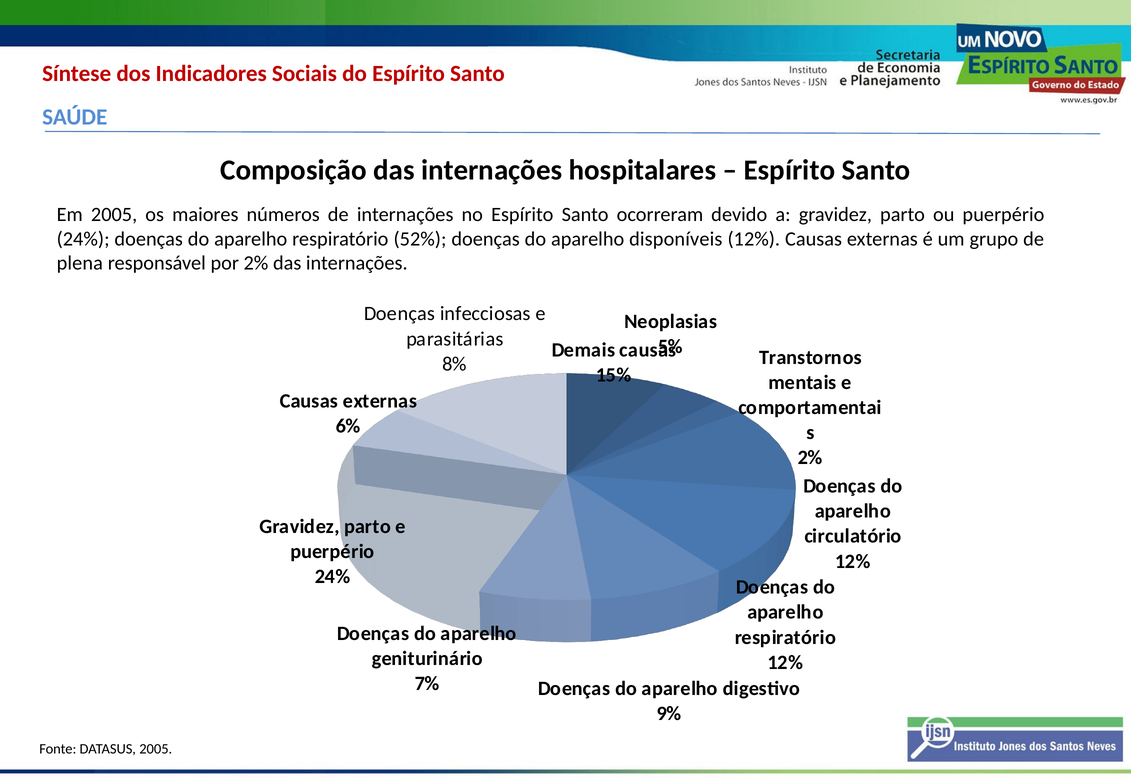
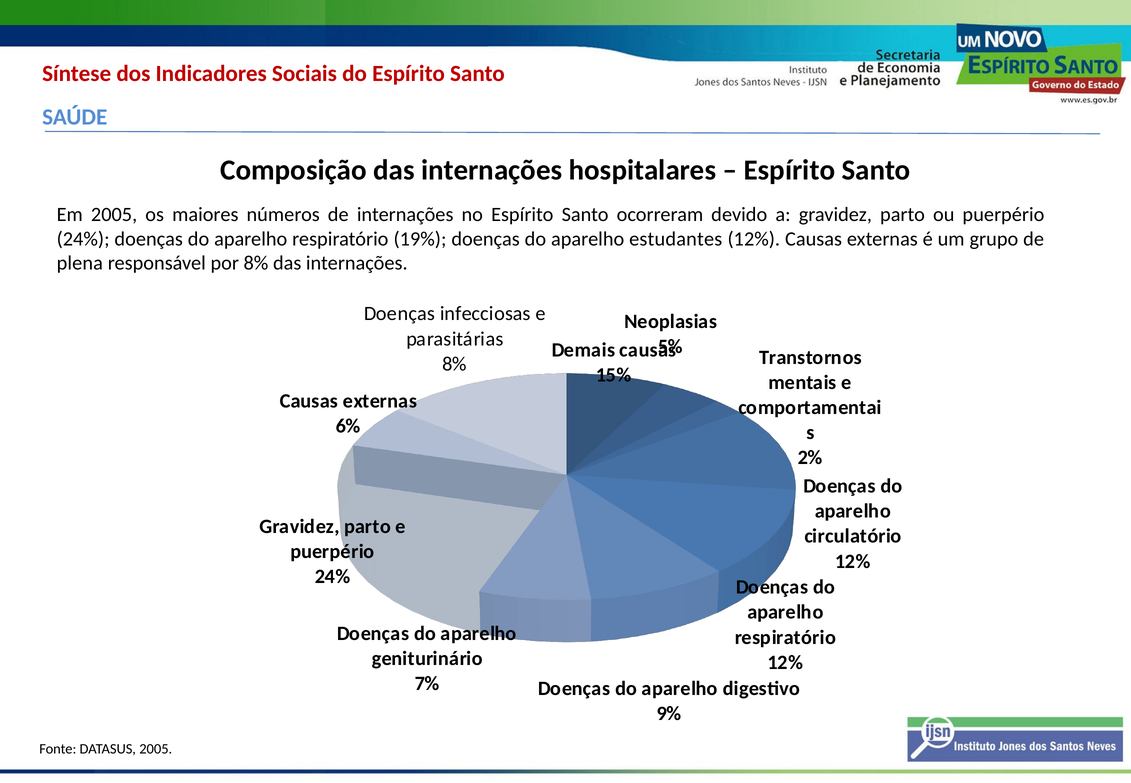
52%: 52% -> 19%
disponíveis: disponíveis -> estudantes
por 2%: 2% -> 8%
